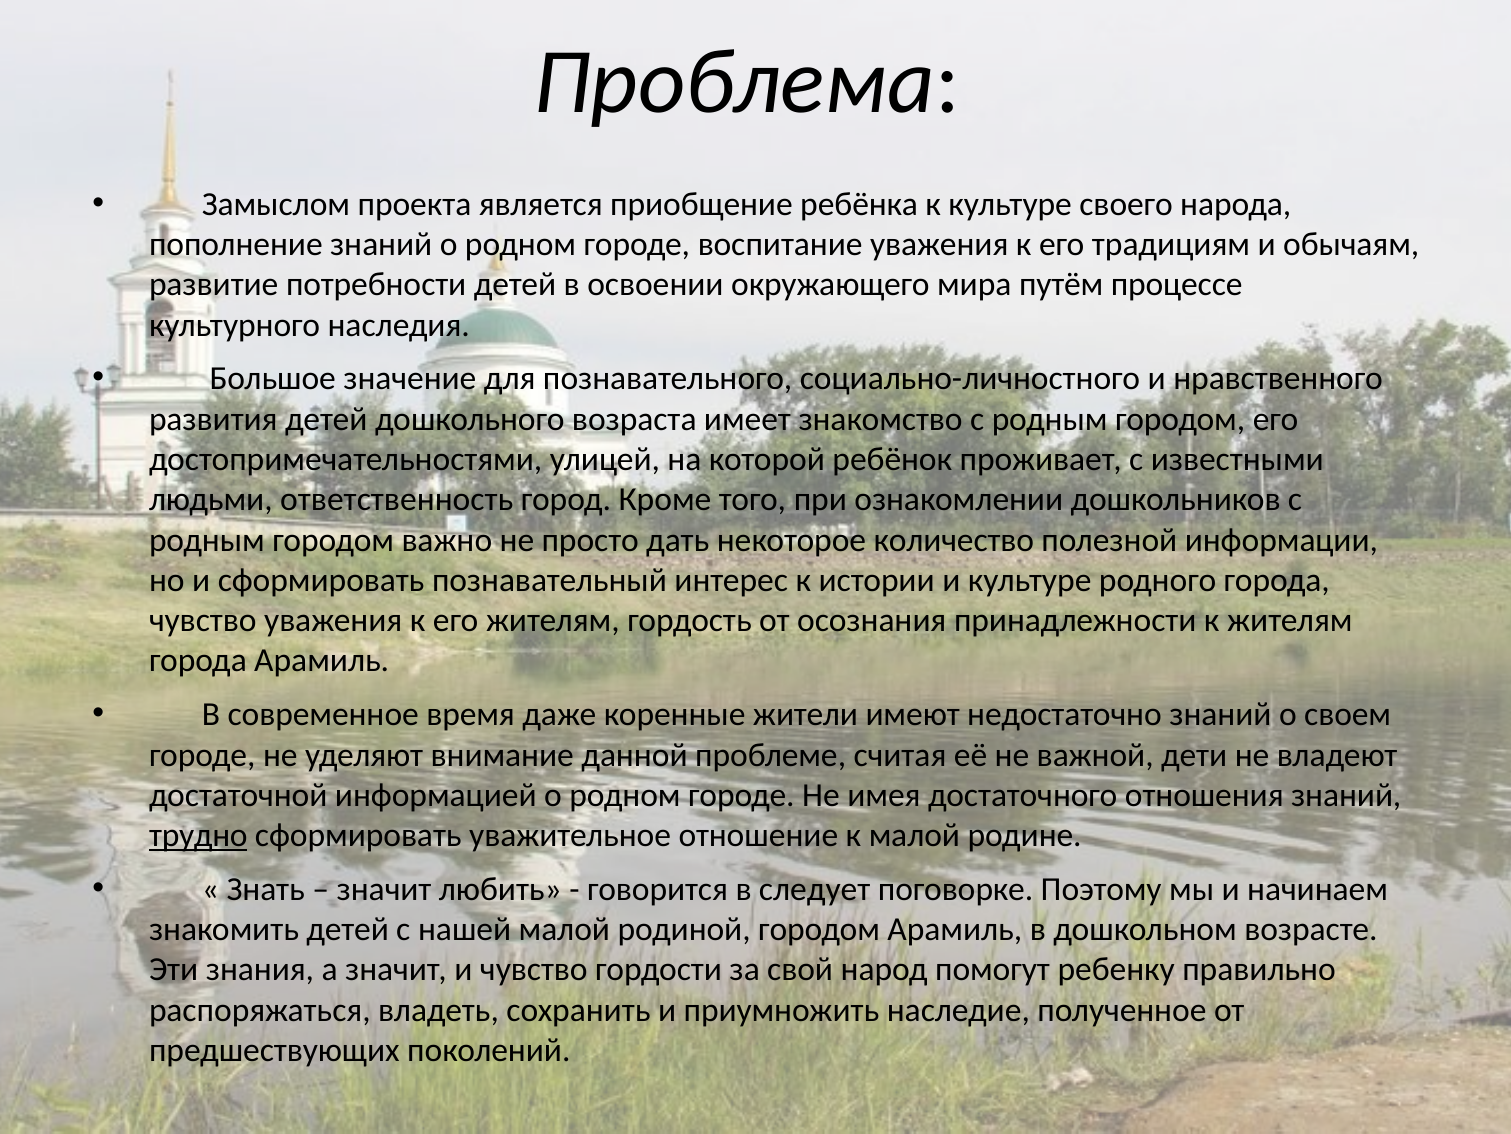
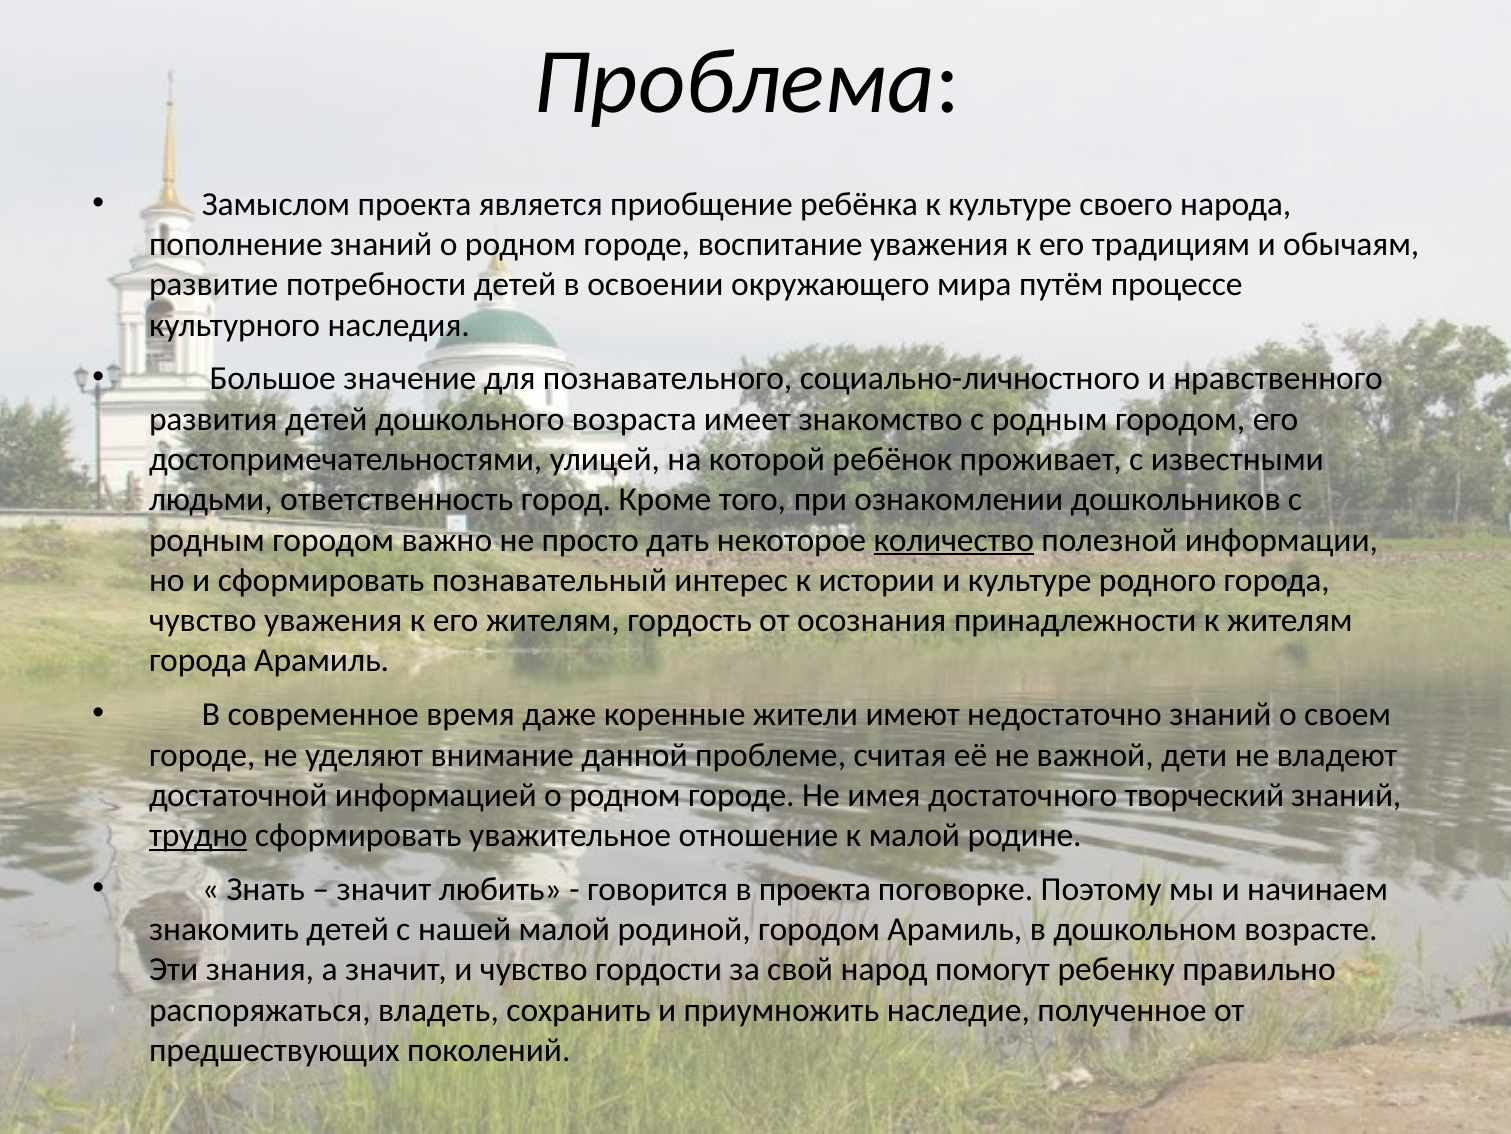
количество underline: none -> present
отношения: отношения -> творческий
в следует: следует -> проекта
